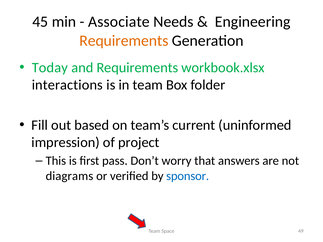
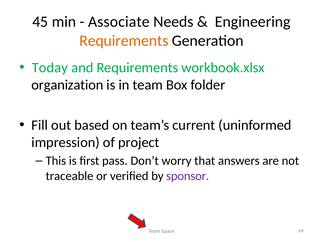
interactions: interactions -> organization
diagrams: diagrams -> traceable
sponsor colour: blue -> purple
